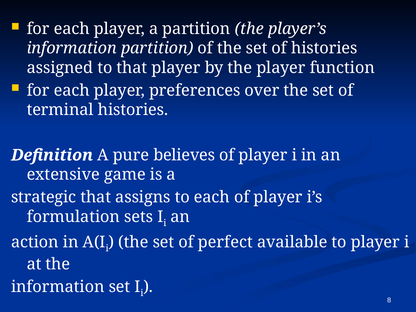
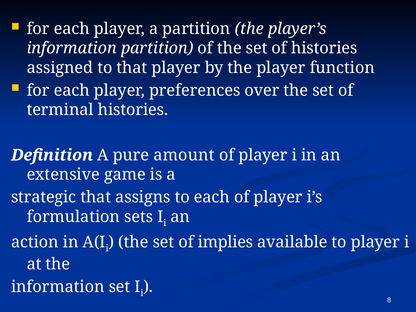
believes: believes -> amount
perfect: perfect -> implies
